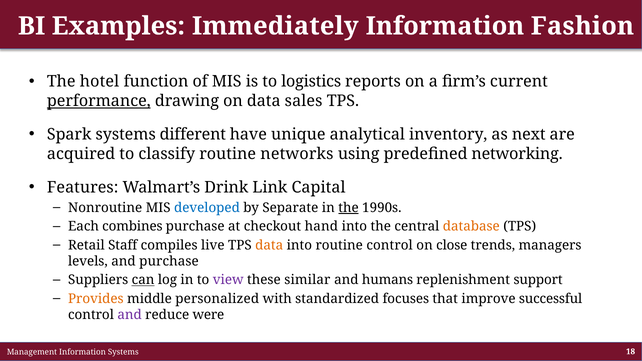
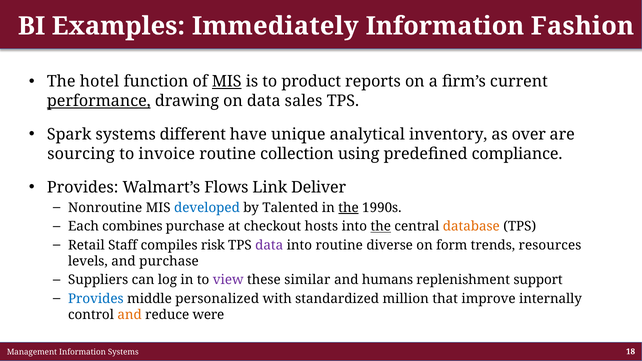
MIS at (227, 82) underline: none -> present
logistics: logistics -> product
next: next -> over
acquired: acquired -> sourcing
classify: classify -> invoice
networks: networks -> collection
networking: networking -> compliance
Features at (83, 188): Features -> Provides
Drink: Drink -> Flows
Capital: Capital -> Deliver
Separate: Separate -> Talented
hand: hand -> hosts
the at (381, 227) underline: none -> present
live: live -> risk
data at (269, 245) colour: orange -> purple
routine control: control -> diverse
close: close -> form
managers: managers -> resources
can underline: present -> none
Provides at (96, 299) colour: orange -> blue
focuses: focuses -> million
successful: successful -> internally
and at (130, 315) colour: purple -> orange
